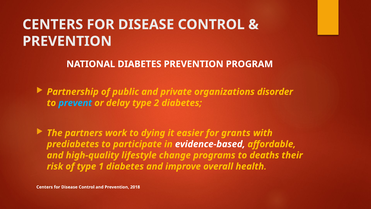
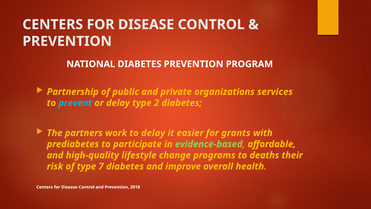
disorder: disorder -> services
to dying: dying -> delay
evidence-based colour: white -> light green
1: 1 -> 7
